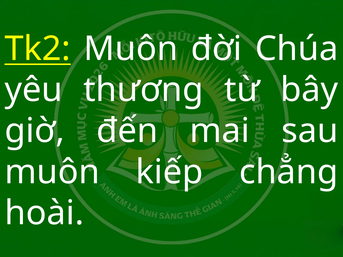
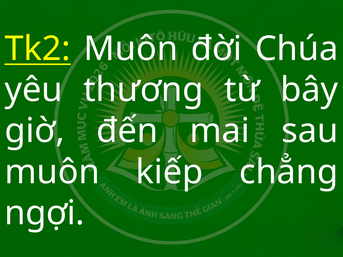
hoài: hoài -> ngợi
